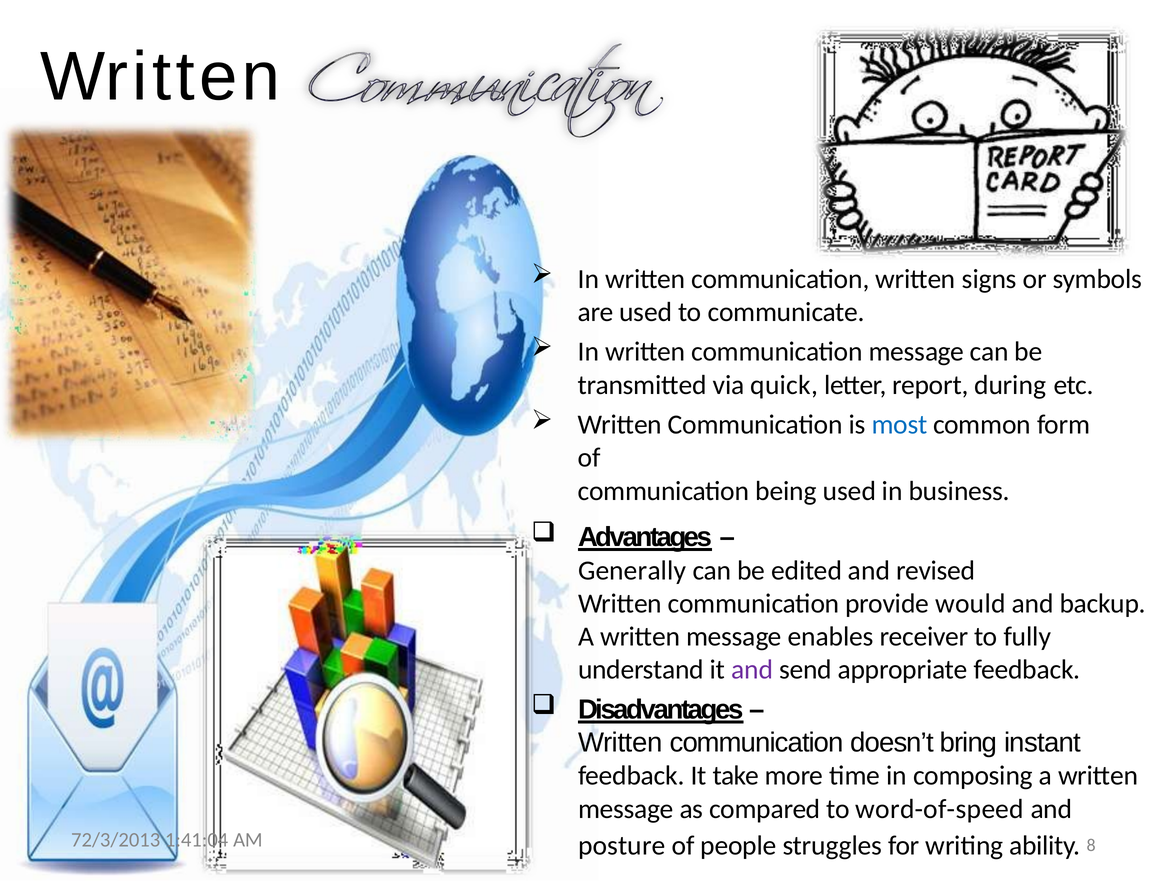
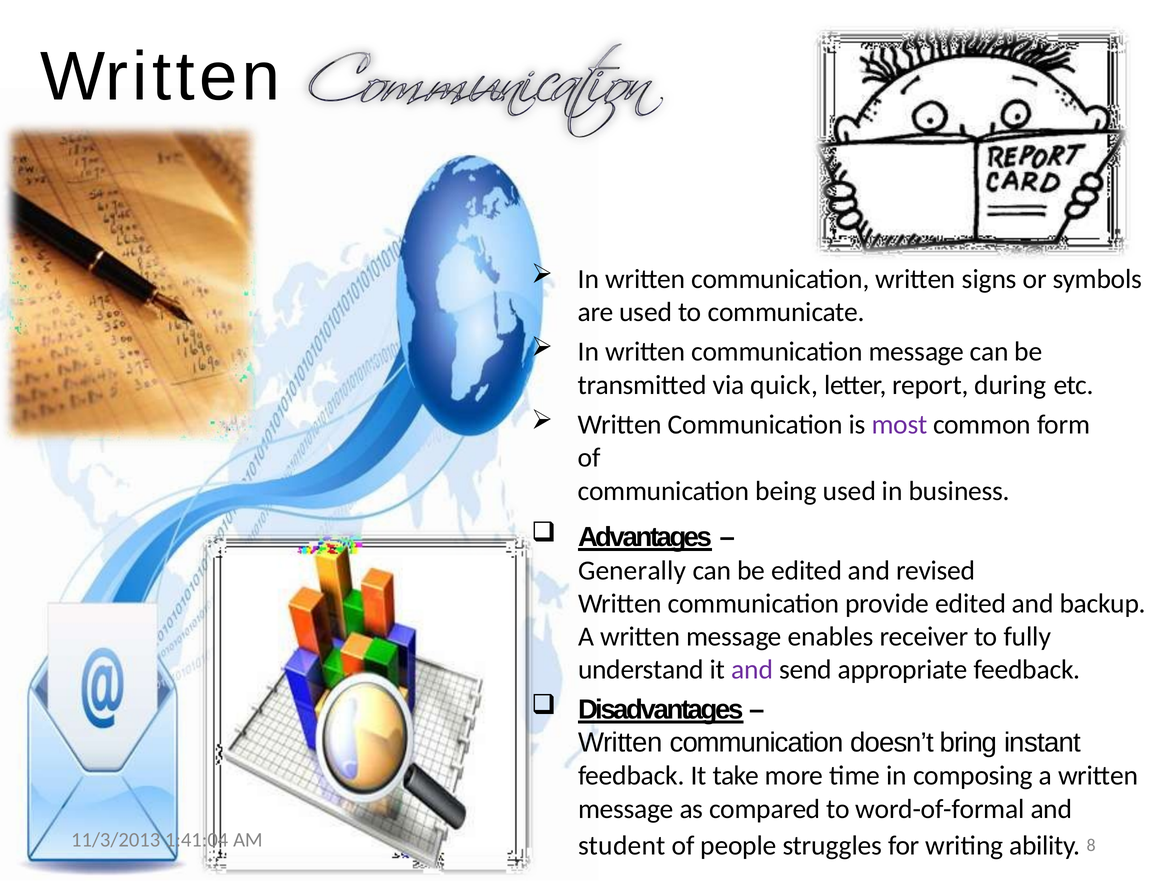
most colour: blue -> purple
provide would: would -> edited
word-of-speed: word-of-speed -> word-of-formal
72/3/2013: 72/3/2013 -> 11/3/2013
posture: posture -> student
